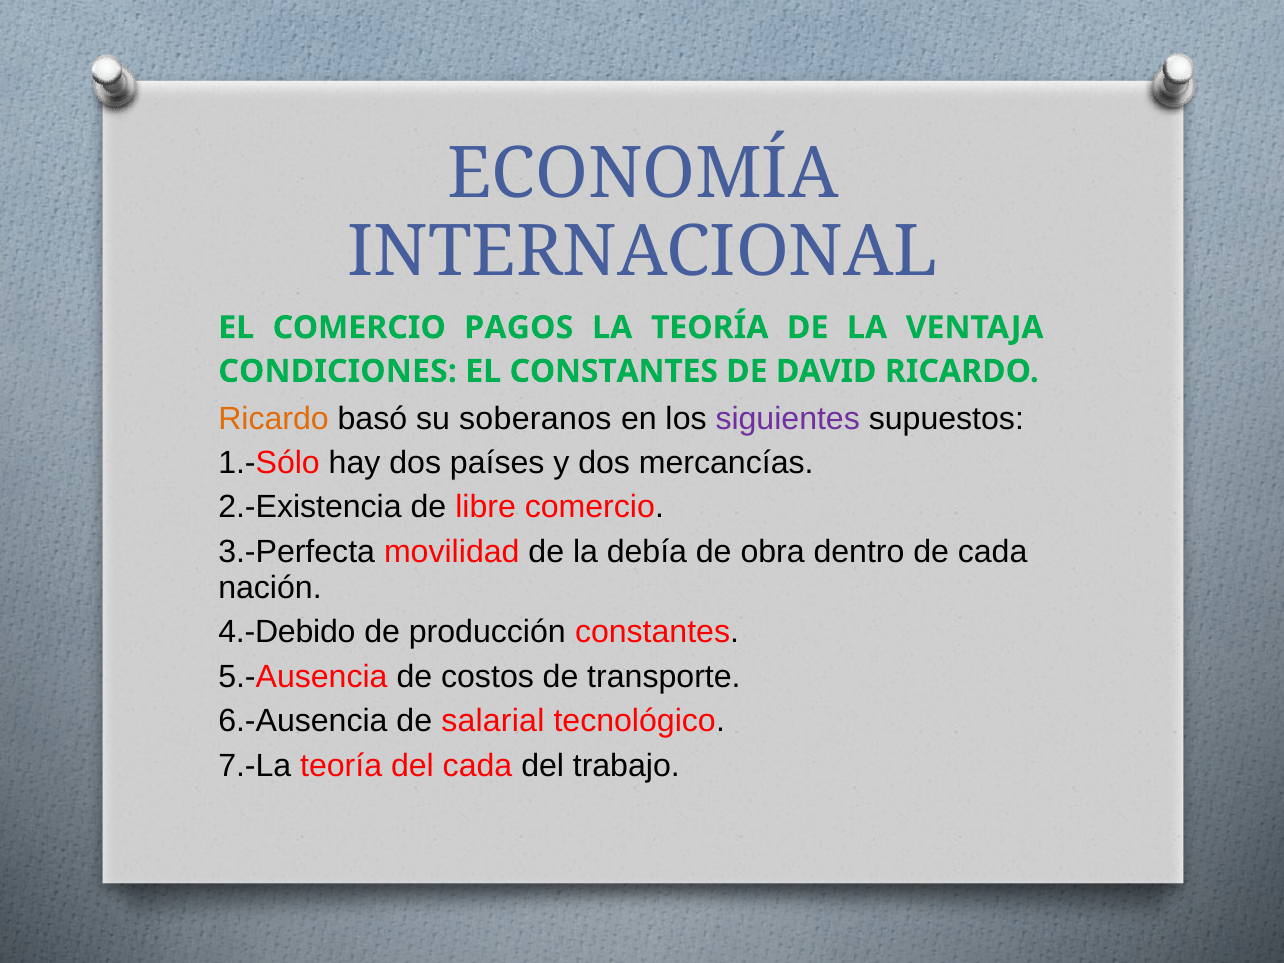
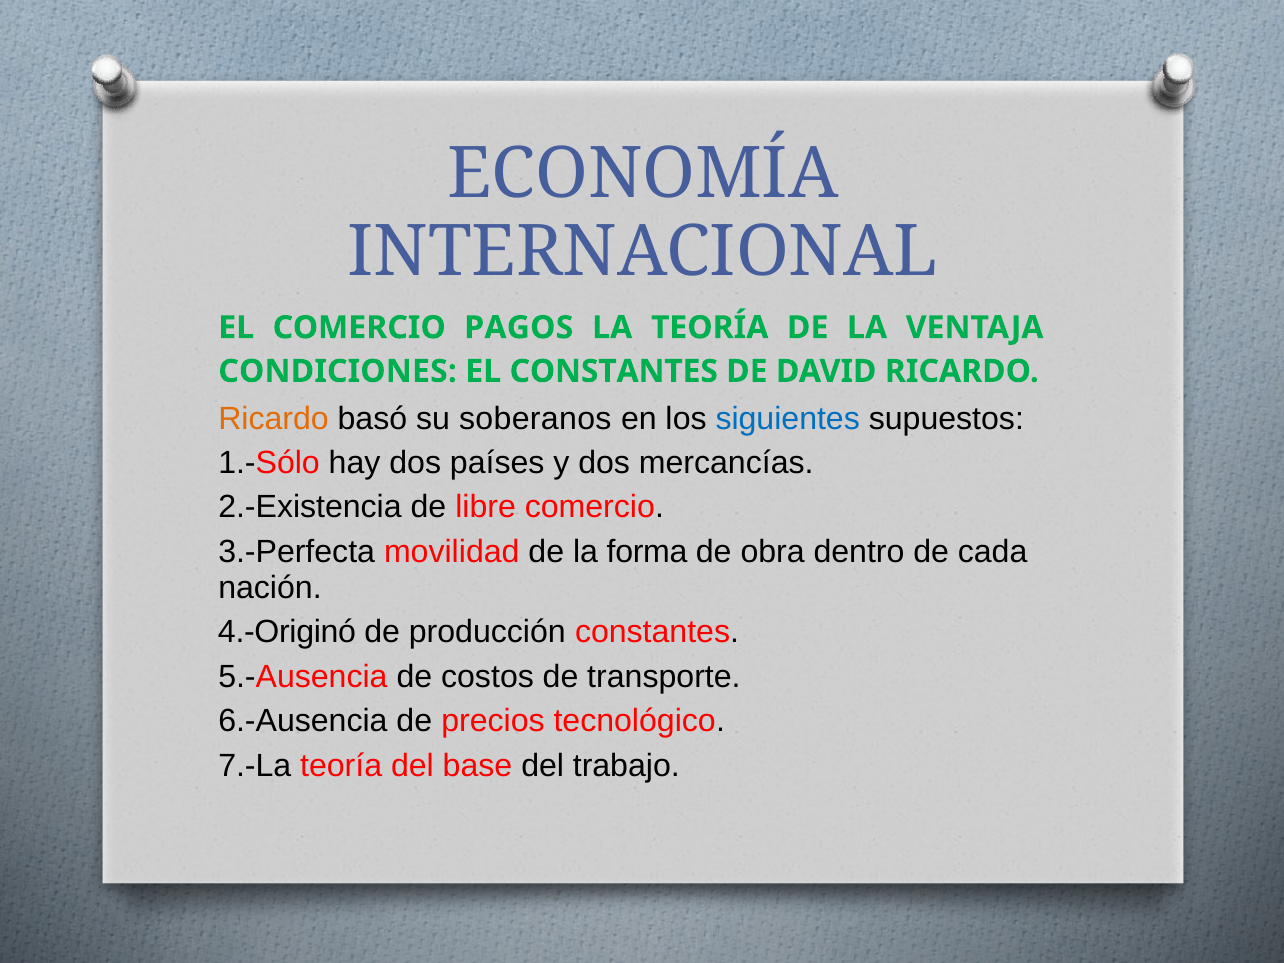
siguientes colour: purple -> blue
debía: debía -> forma
4.-Debido: 4.-Debido -> 4.-Originó
salarial: salarial -> precios
del cada: cada -> base
